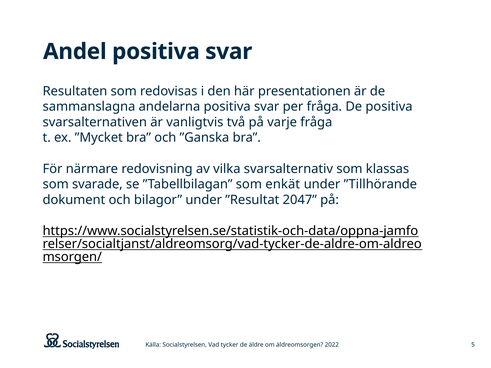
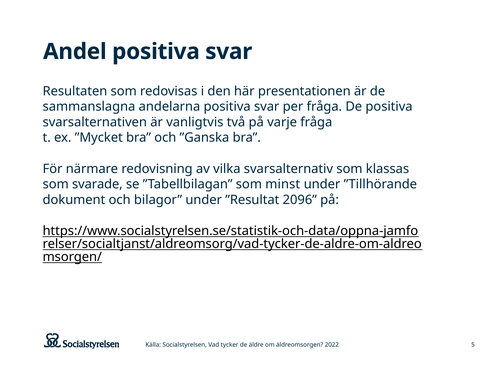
enkät: enkät -> minst
2047: 2047 -> 2096
